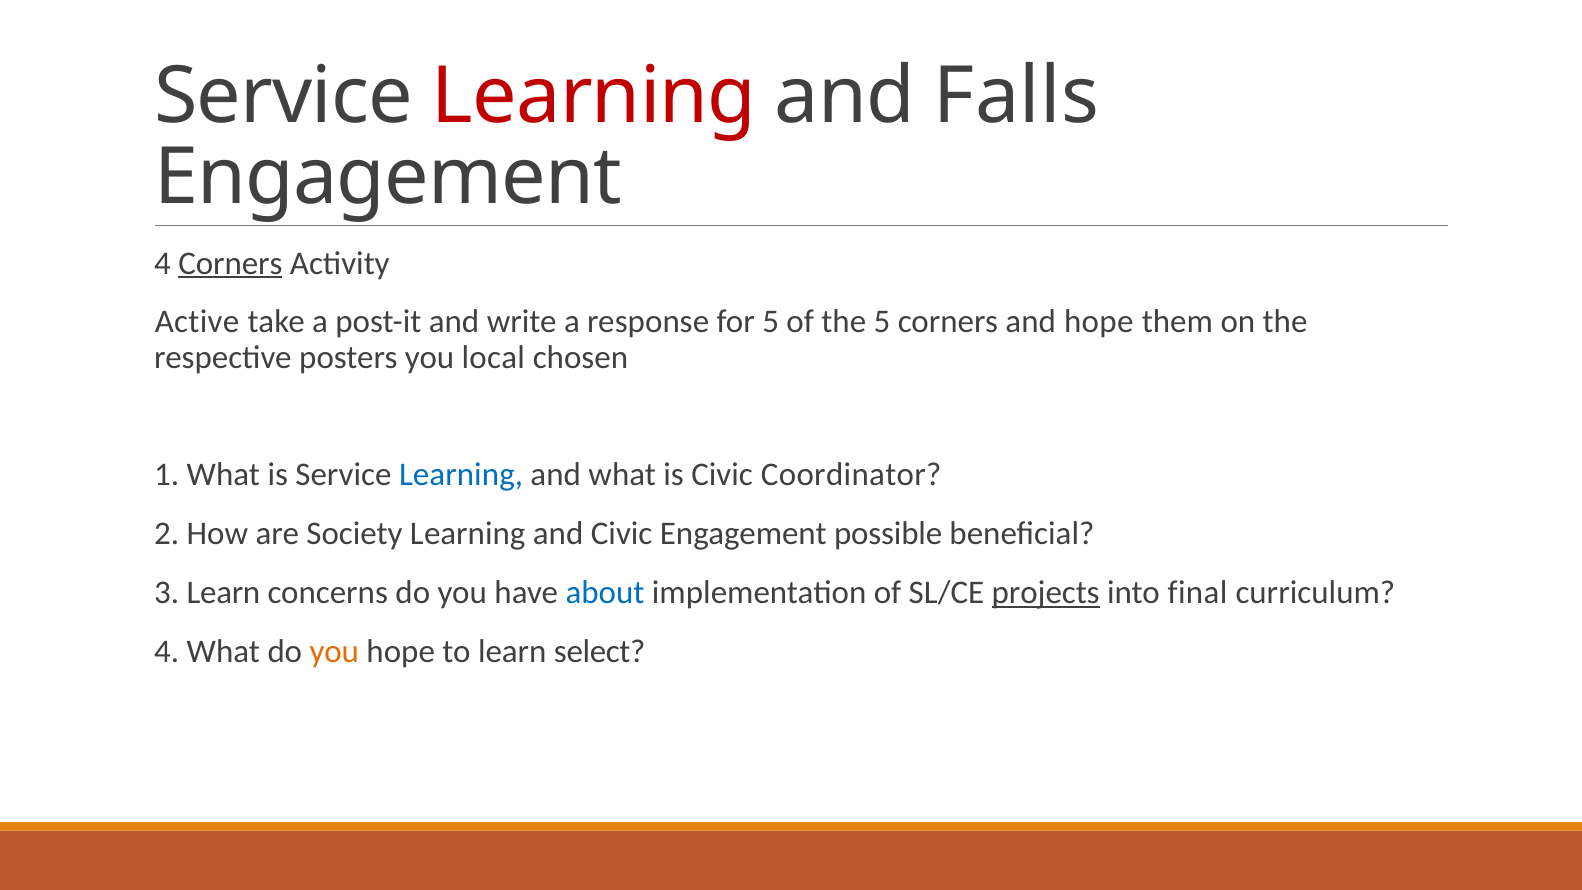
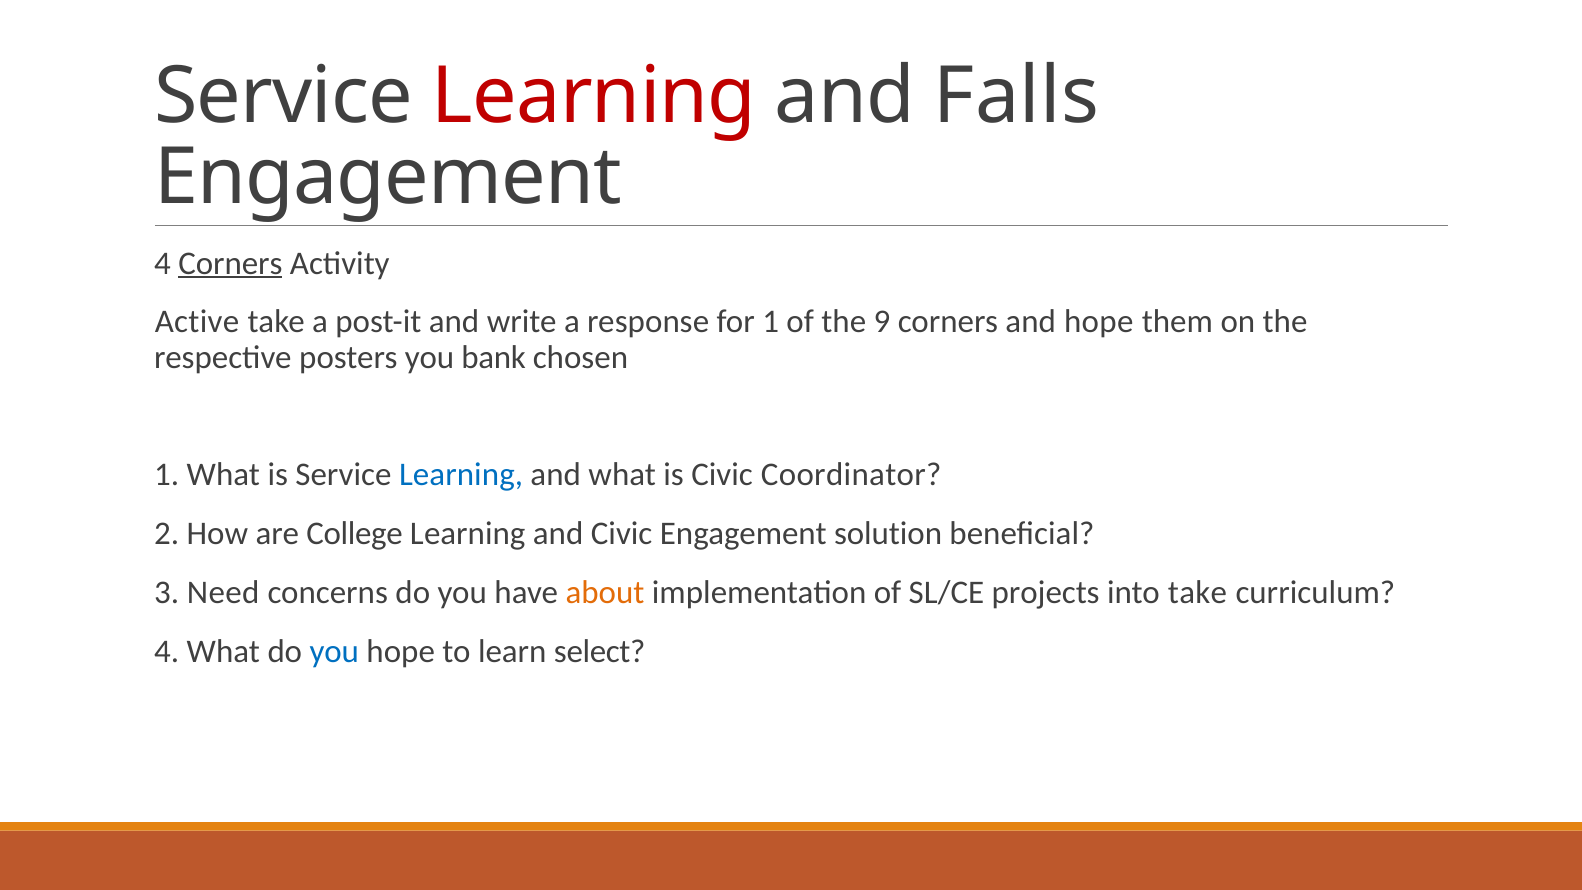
for 5: 5 -> 1
the 5: 5 -> 9
local: local -> bank
Society: Society -> College
possible: possible -> solution
3 Learn: Learn -> Need
about colour: blue -> orange
projects underline: present -> none
into final: final -> take
you at (334, 651) colour: orange -> blue
